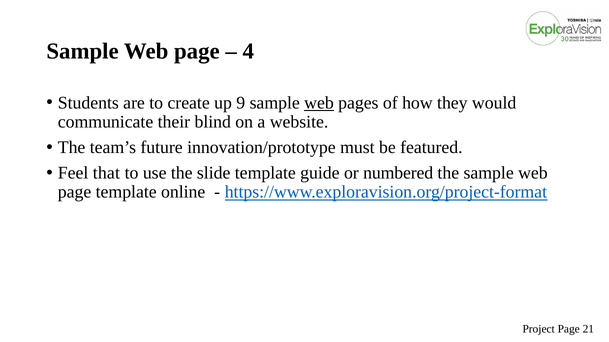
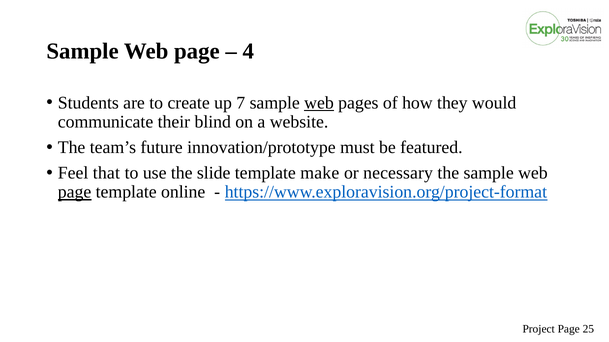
9: 9 -> 7
guide: guide -> make
numbered: numbered -> necessary
page at (75, 192) underline: none -> present
21: 21 -> 25
